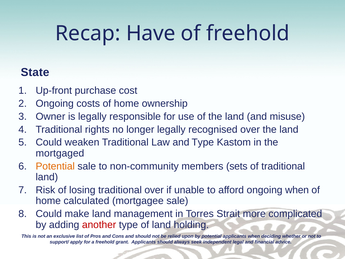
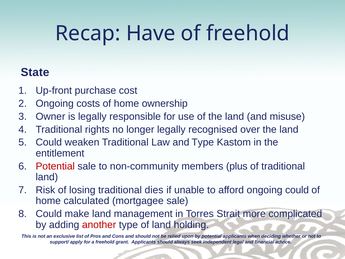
mortgaged: mortgaged -> entitlement
Potential at (55, 166) colour: orange -> red
sets: sets -> plus
traditional over: over -> dies
ongoing when: when -> could
